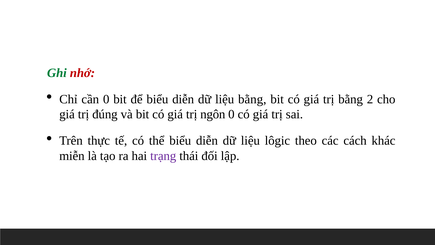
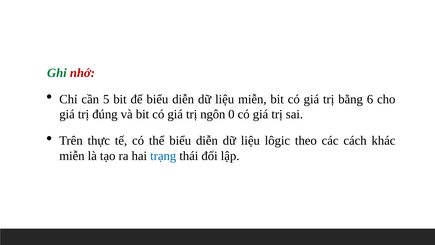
cần 0: 0 -> 5
liệu bằng: bằng -> miễn
2: 2 -> 6
trạng colour: purple -> blue
